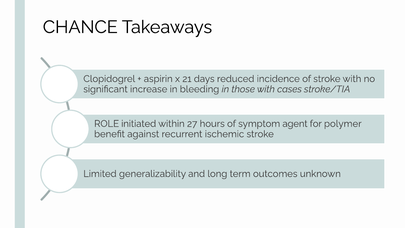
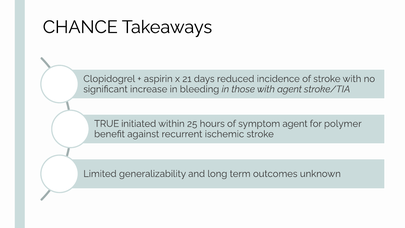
with cases: cases -> agent
ROLE: ROLE -> TRUE
27: 27 -> 25
